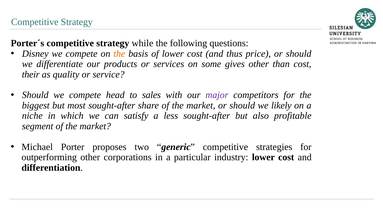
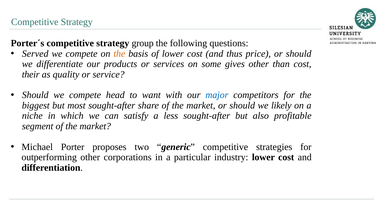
while: while -> group
Disney: Disney -> Served
sales: sales -> want
major colour: purple -> blue
